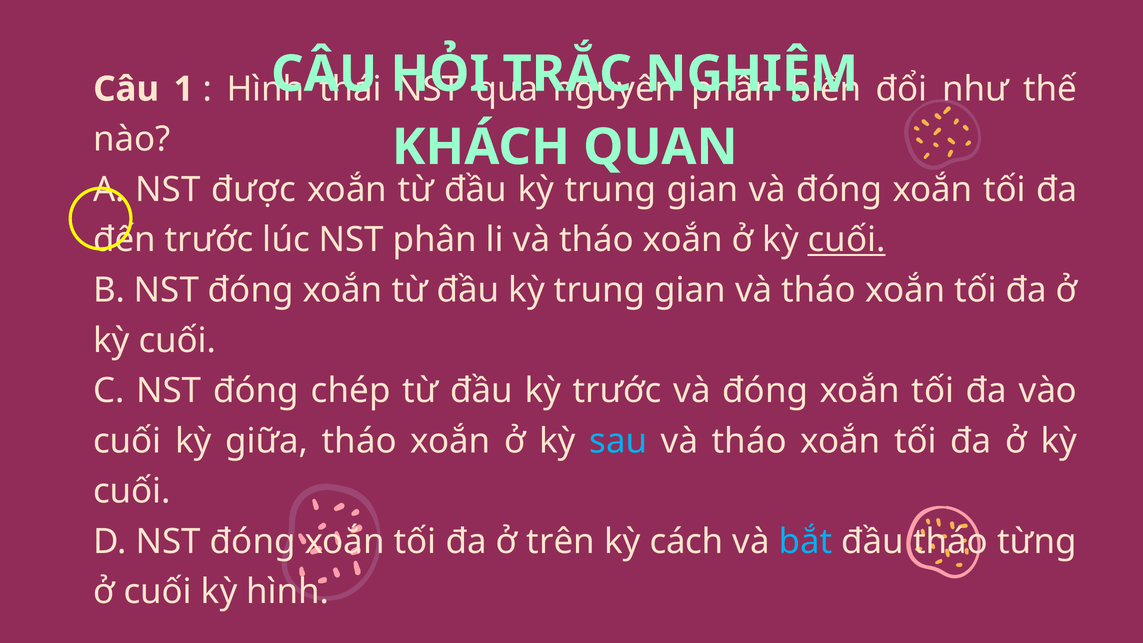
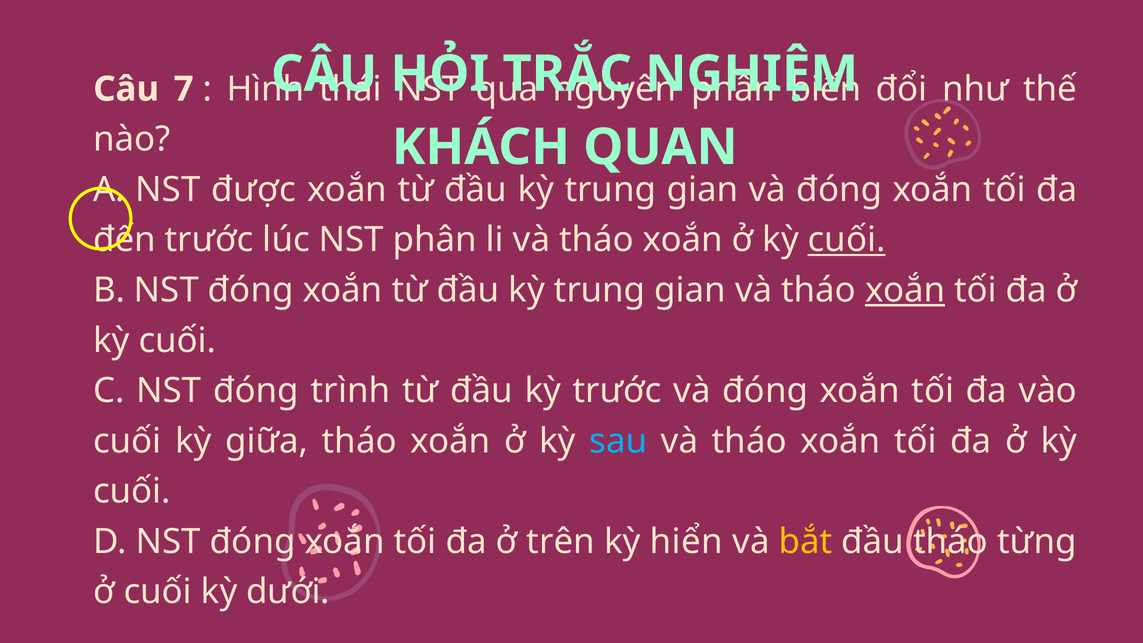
1: 1 -> 7
xoắn at (905, 290) underline: none -> present
chép: chép -> trình
cách: cách -> hiển
bắt colour: light blue -> yellow
kỳ hình: hình -> dưới
